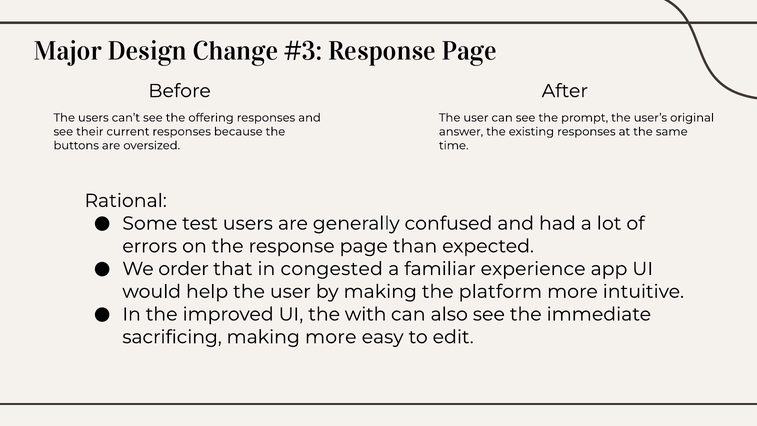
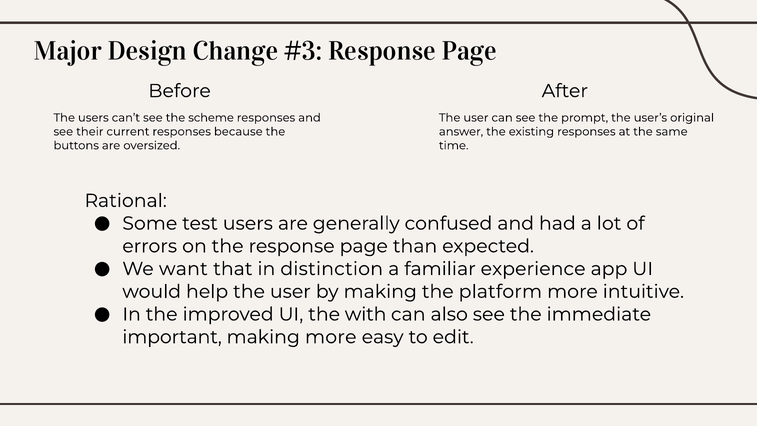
offering: offering -> scheme
order: order -> want
congested: congested -> distinction
sacrificing: sacrificing -> important
